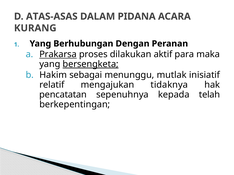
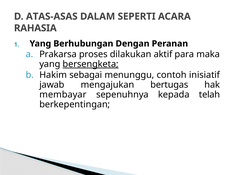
PIDANA: PIDANA -> SEPERTI
KURANG: KURANG -> RAHASIA
Prakarsa underline: present -> none
mutlak: mutlak -> contoh
relatif: relatif -> jawab
tidaknya: tidaknya -> bertugas
pencatatan: pencatatan -> membayar
